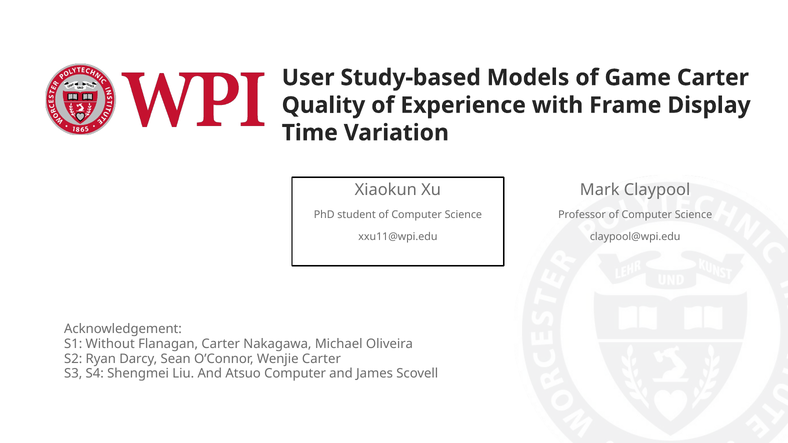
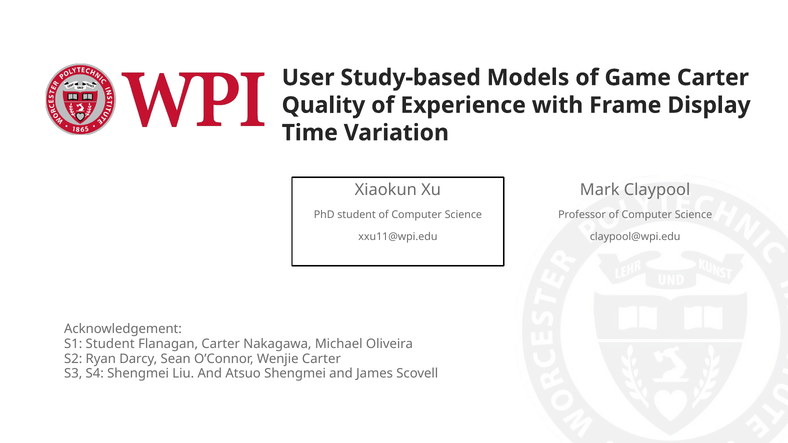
S1 Without: Without -> Student
Atsuo Computer: Computer -> Shengmei
